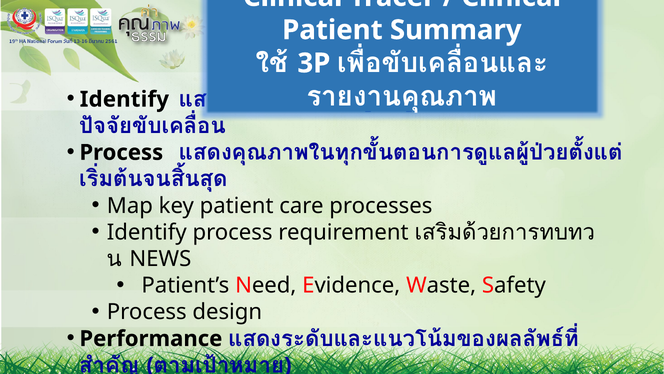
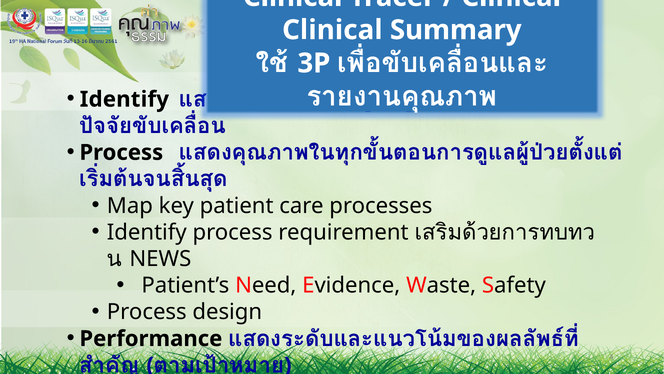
Patient at (332, 30): Patient -> Clinical
